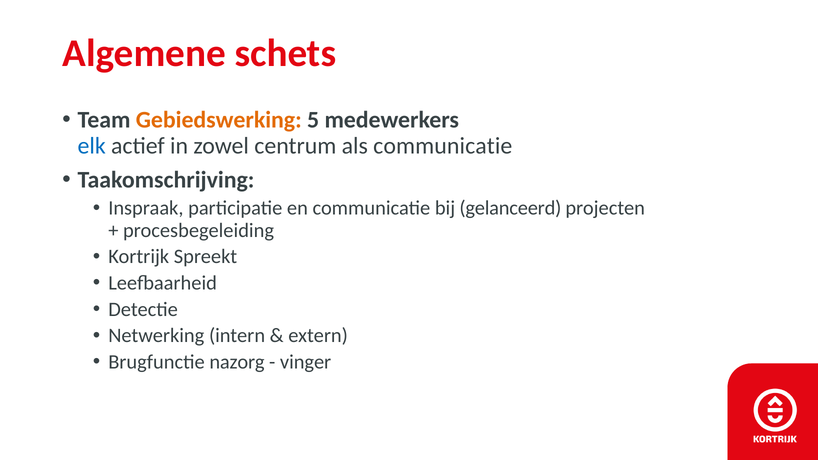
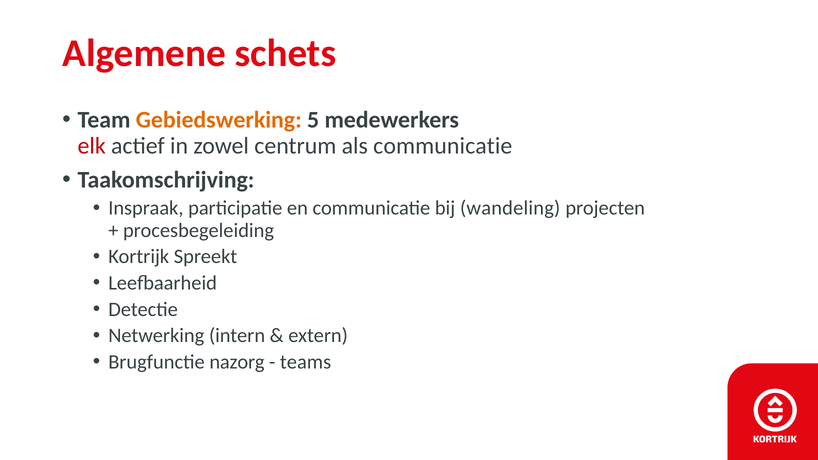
elk colour: blue -> red
gelanceerd: gelanceerd -> wandeling
vinger: vinger -> teams
